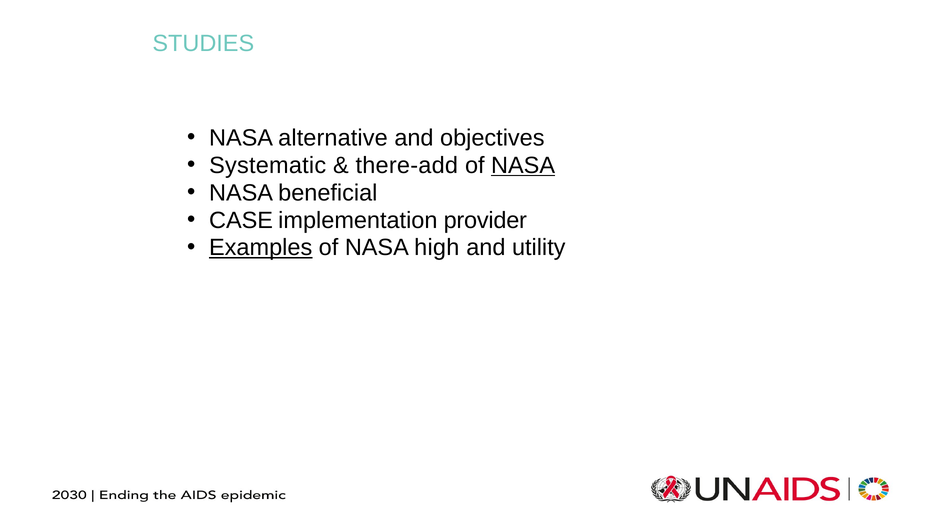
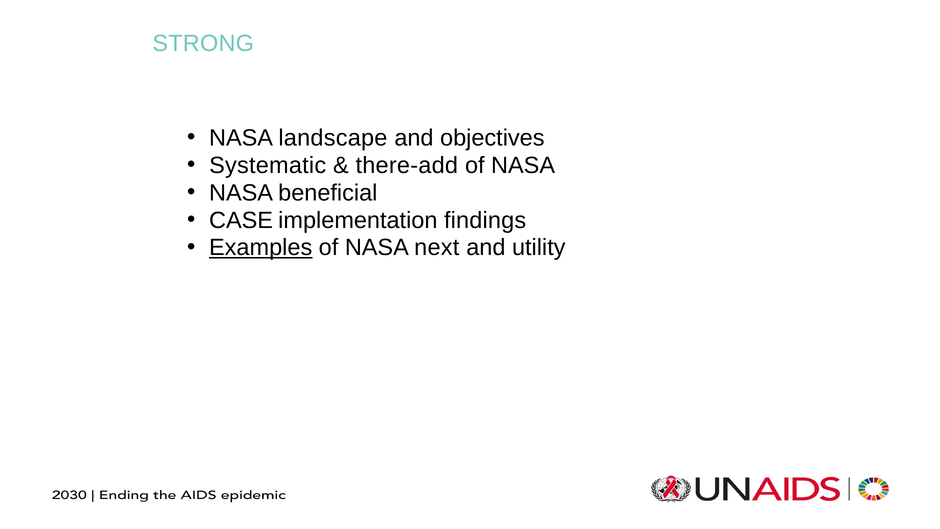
STUDIES: STUDIES -> STRONG
alternative: alternative -> landscape
NASA at (523, 165) underline: present -> none
provider: provider -> findings
high: high -> next
